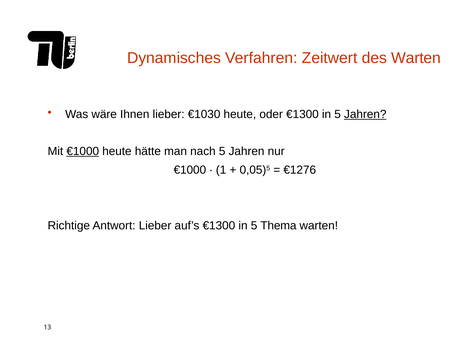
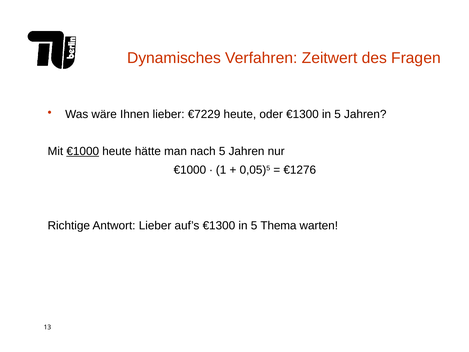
des Warten: Warten -> Fragen
€1030: €1030 -> €7229
Jahren at (365, 114) underline: present -> none
